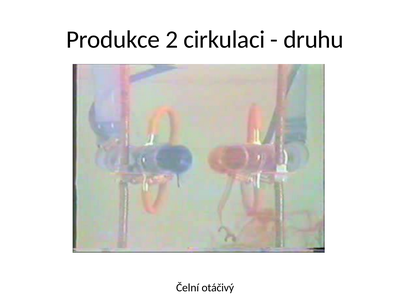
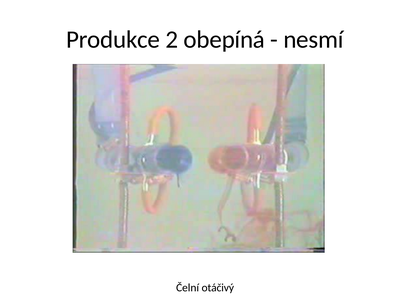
cirkulaci: cirkulaci -> obepíná
druhu: druhu -> nesmí
